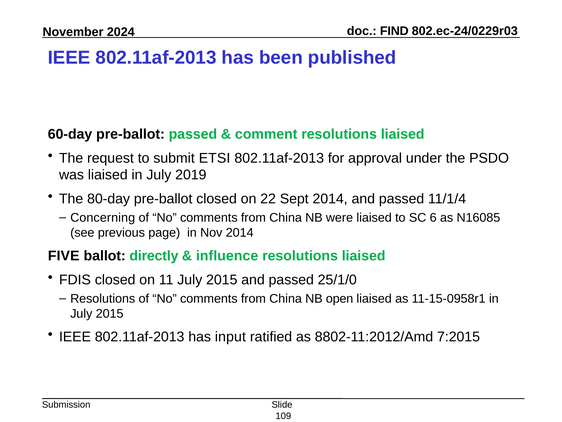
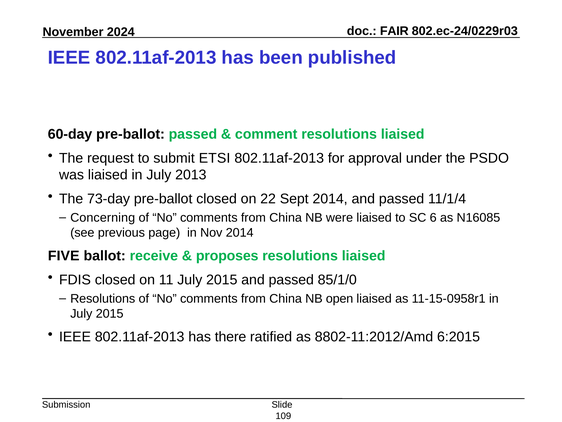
FIND: FIND -> FAIR
2019: 2019 -> 2013
80-day: 80-day -> 73-day
directly: directly -> receive
influence: influence -> proposes
25/1/0: 25/1/0 -> 85/1/0
input: input -> there
7:2015: 7:2015 -> 6:2015
